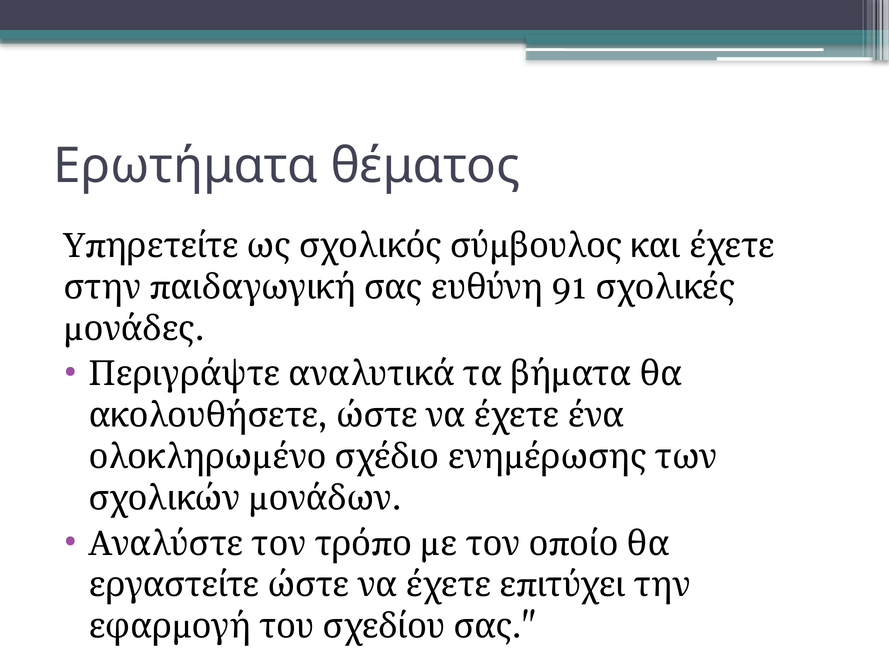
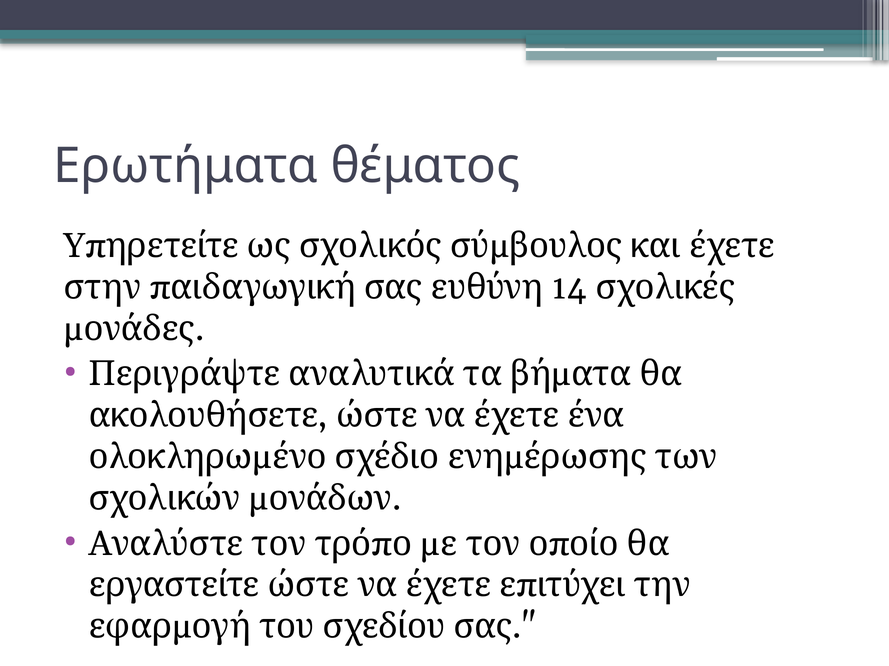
91: 91 -> 14
